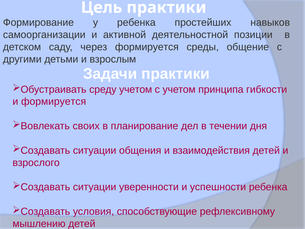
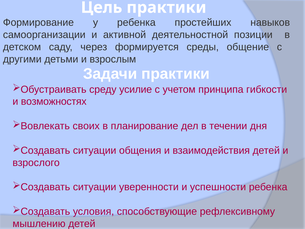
среду учетом: учетом -> усилие
и формируется: формируется -> возможностях
